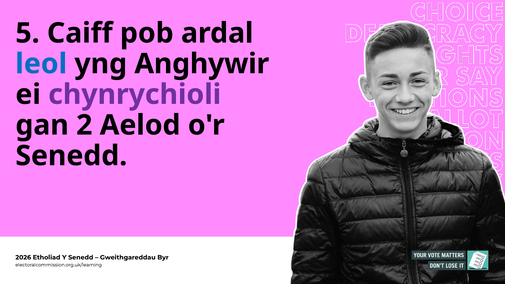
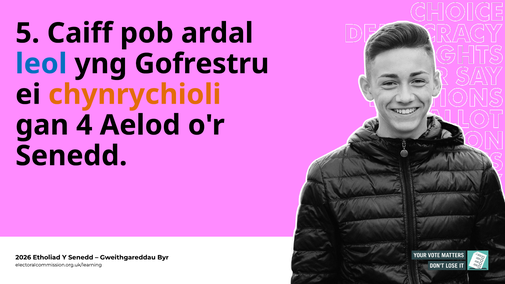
Anghywir: Anghywir -> Gofrestru
chynrychioli colour: purple -> orange
2: 2 -> 4
